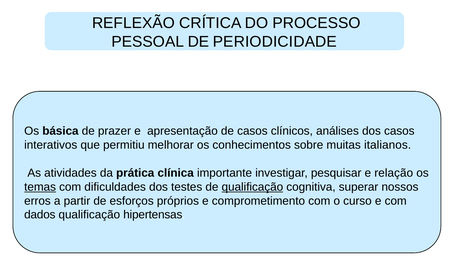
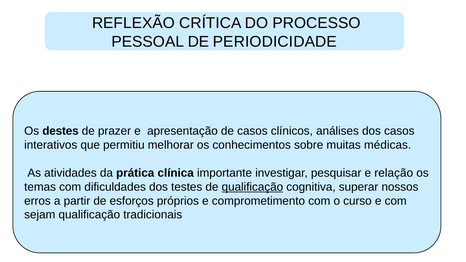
básica: básica -> destes
italianos: italianos -> médicas
temas underline: present -> none
dados: dados -> sejam
hipertensas: hipertensas -> tradicionais
